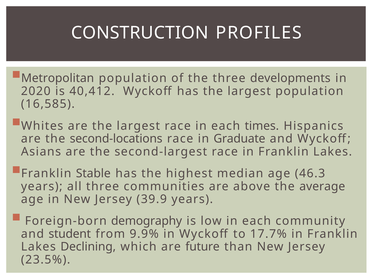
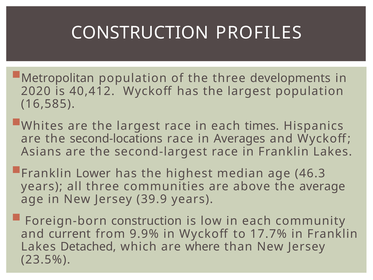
Graduate: Graduate -> Averages
Stable: Stable -> Lower
Foreign-born demography: demography -> construction
student: student -> current
Declining: Declining -> Detached
future: future -> where
